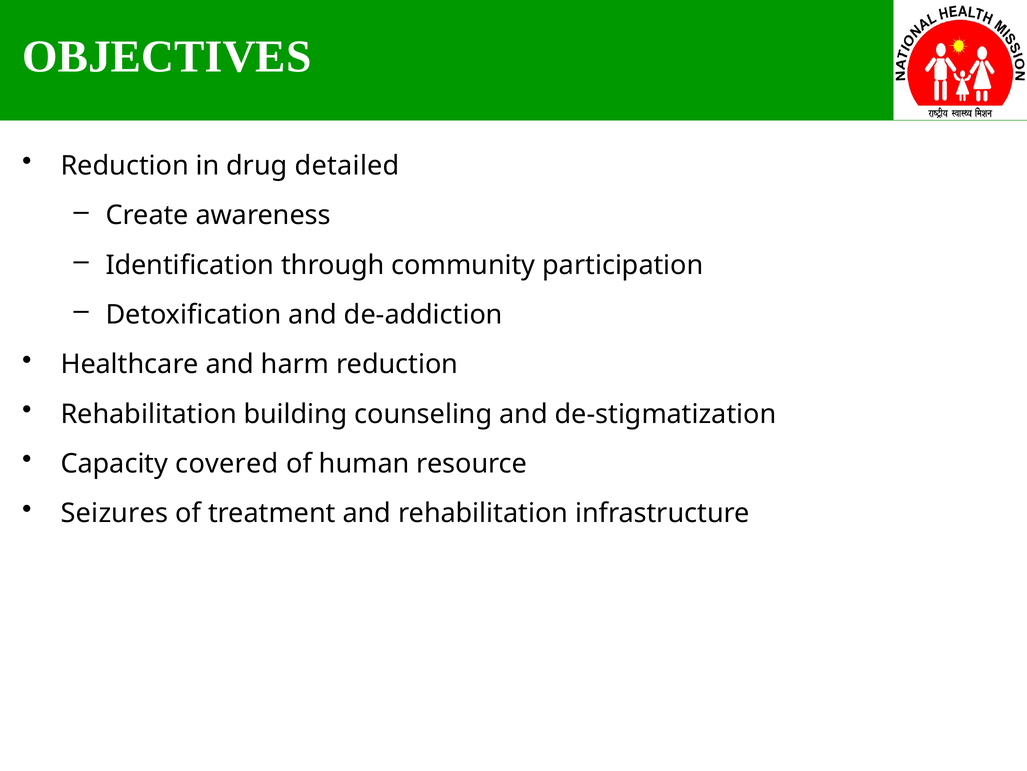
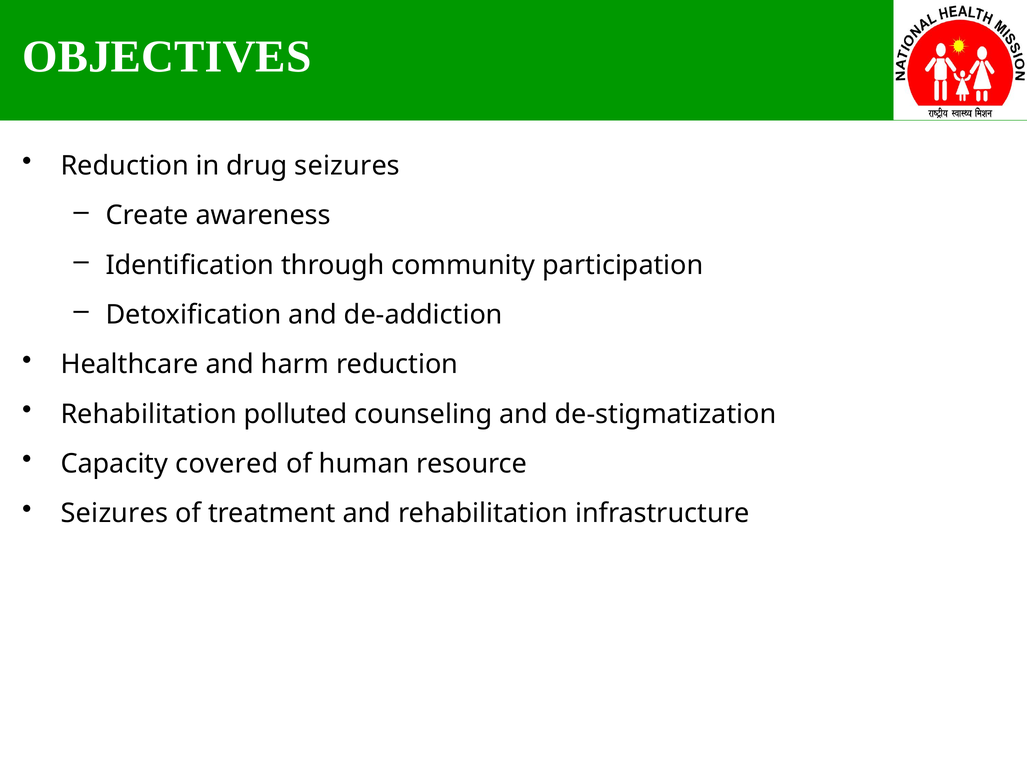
drug detailed: detailed -> seizures
building: building -> polluted
